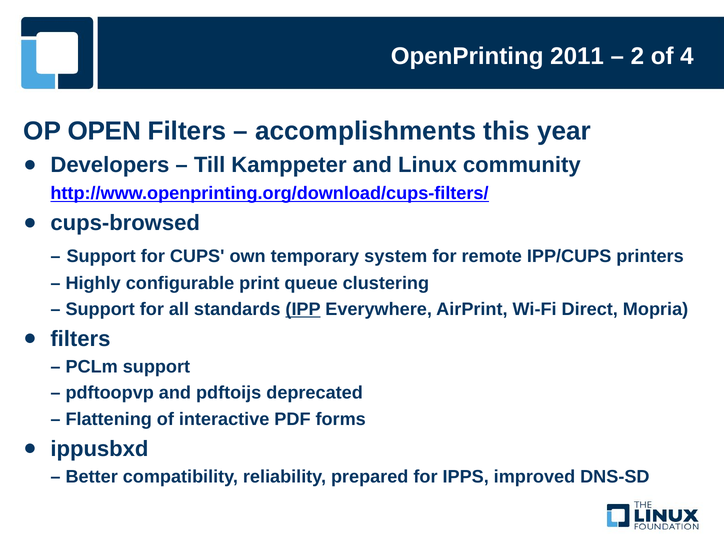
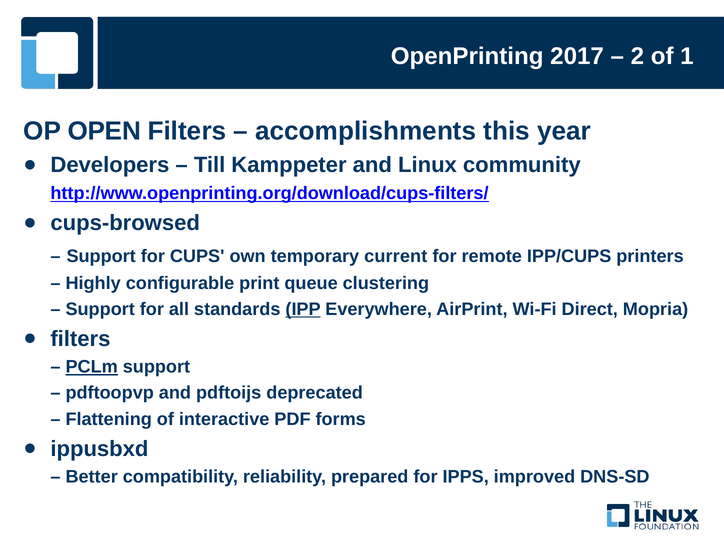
2011: 2011 -> 2017
4: 4 -> 1
system: system -> current
PCLm underline: none -> present
